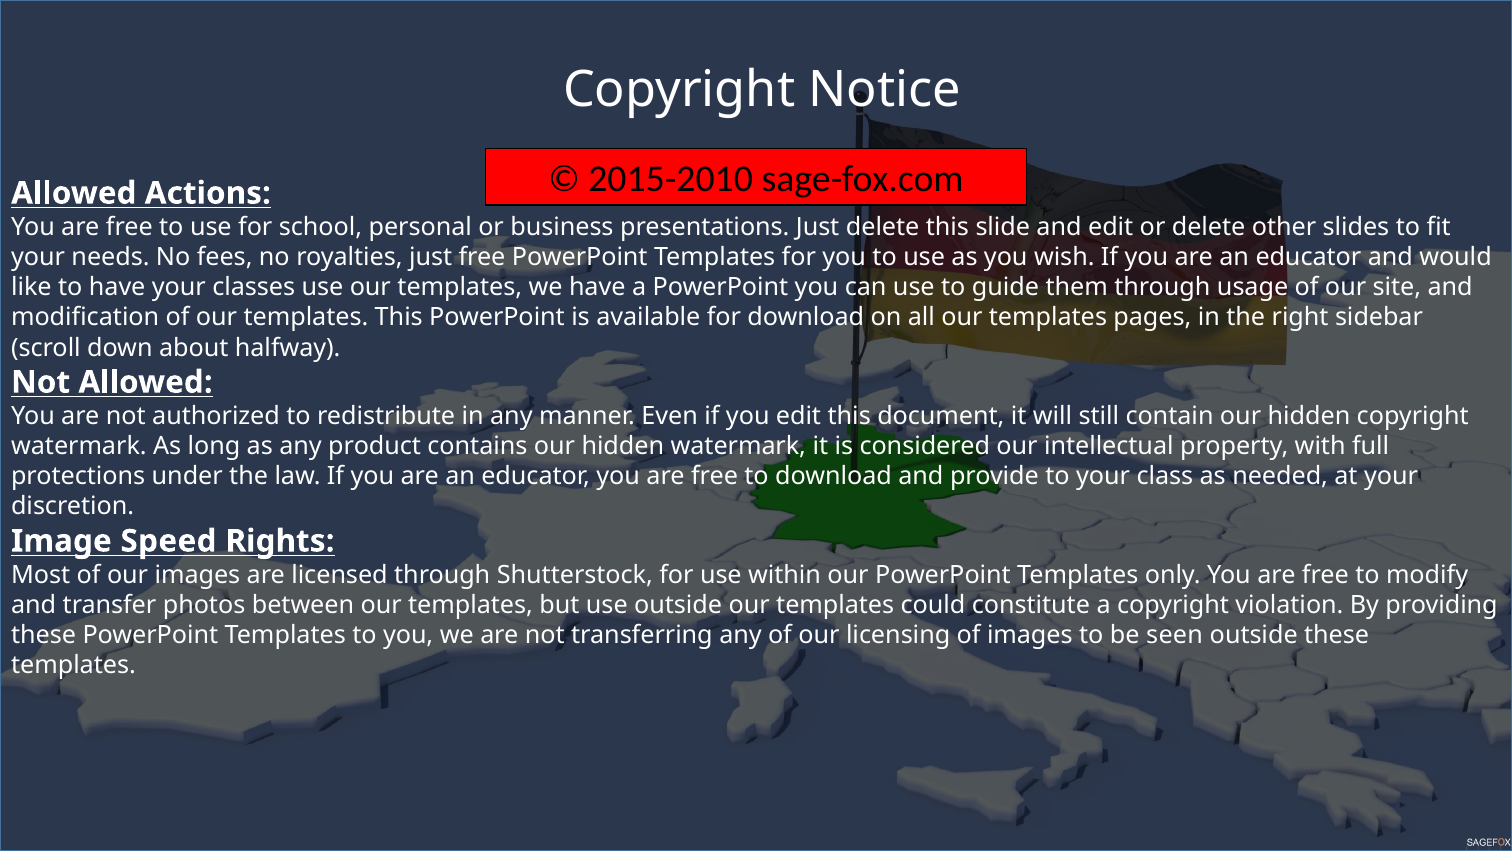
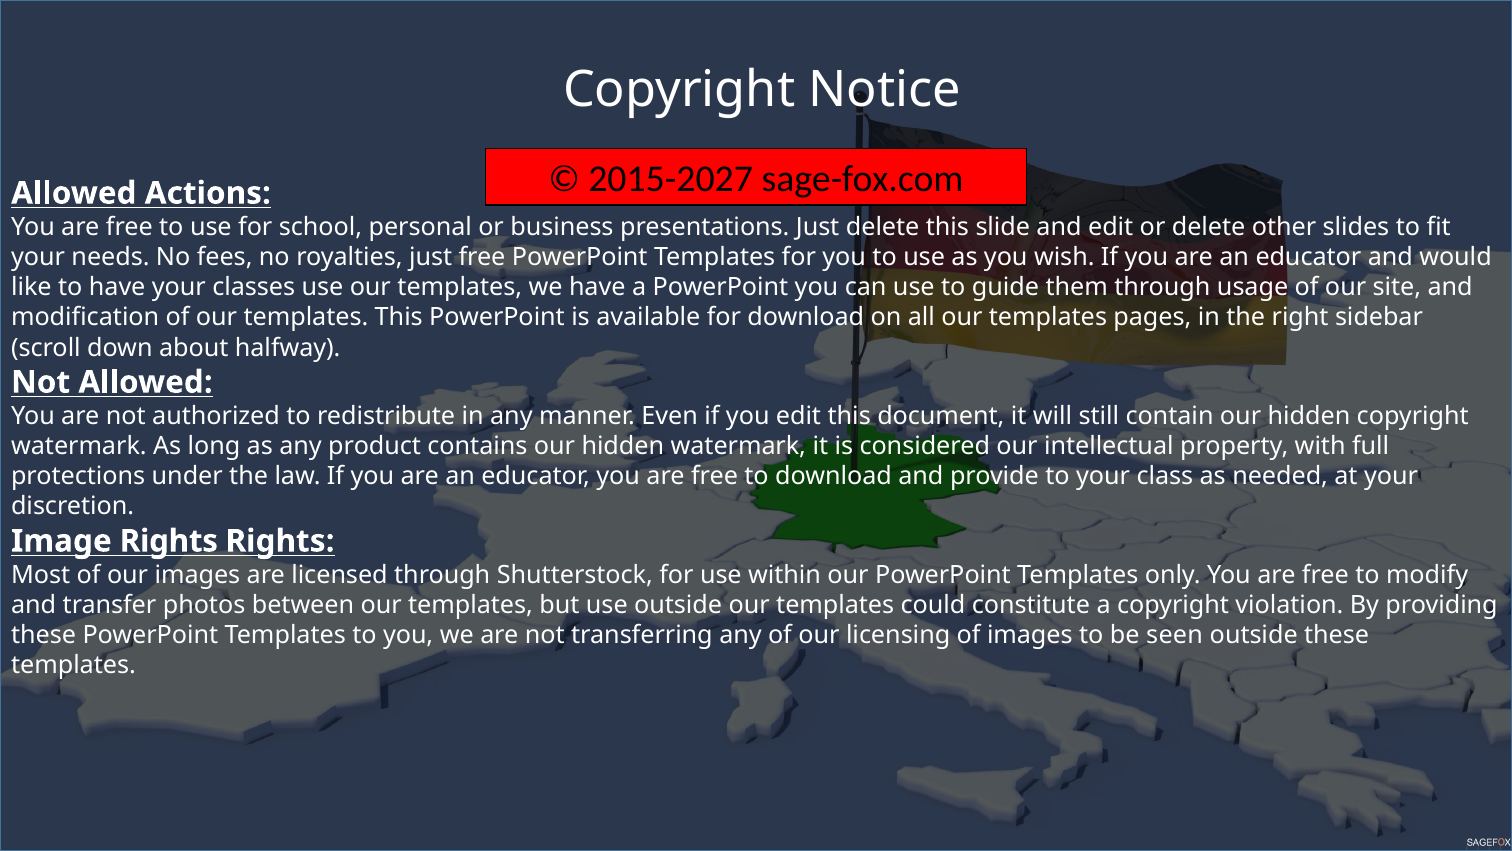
2015-2010: 2015-2010 -> 2015-2027
Image Speed: Speed -> Rights
